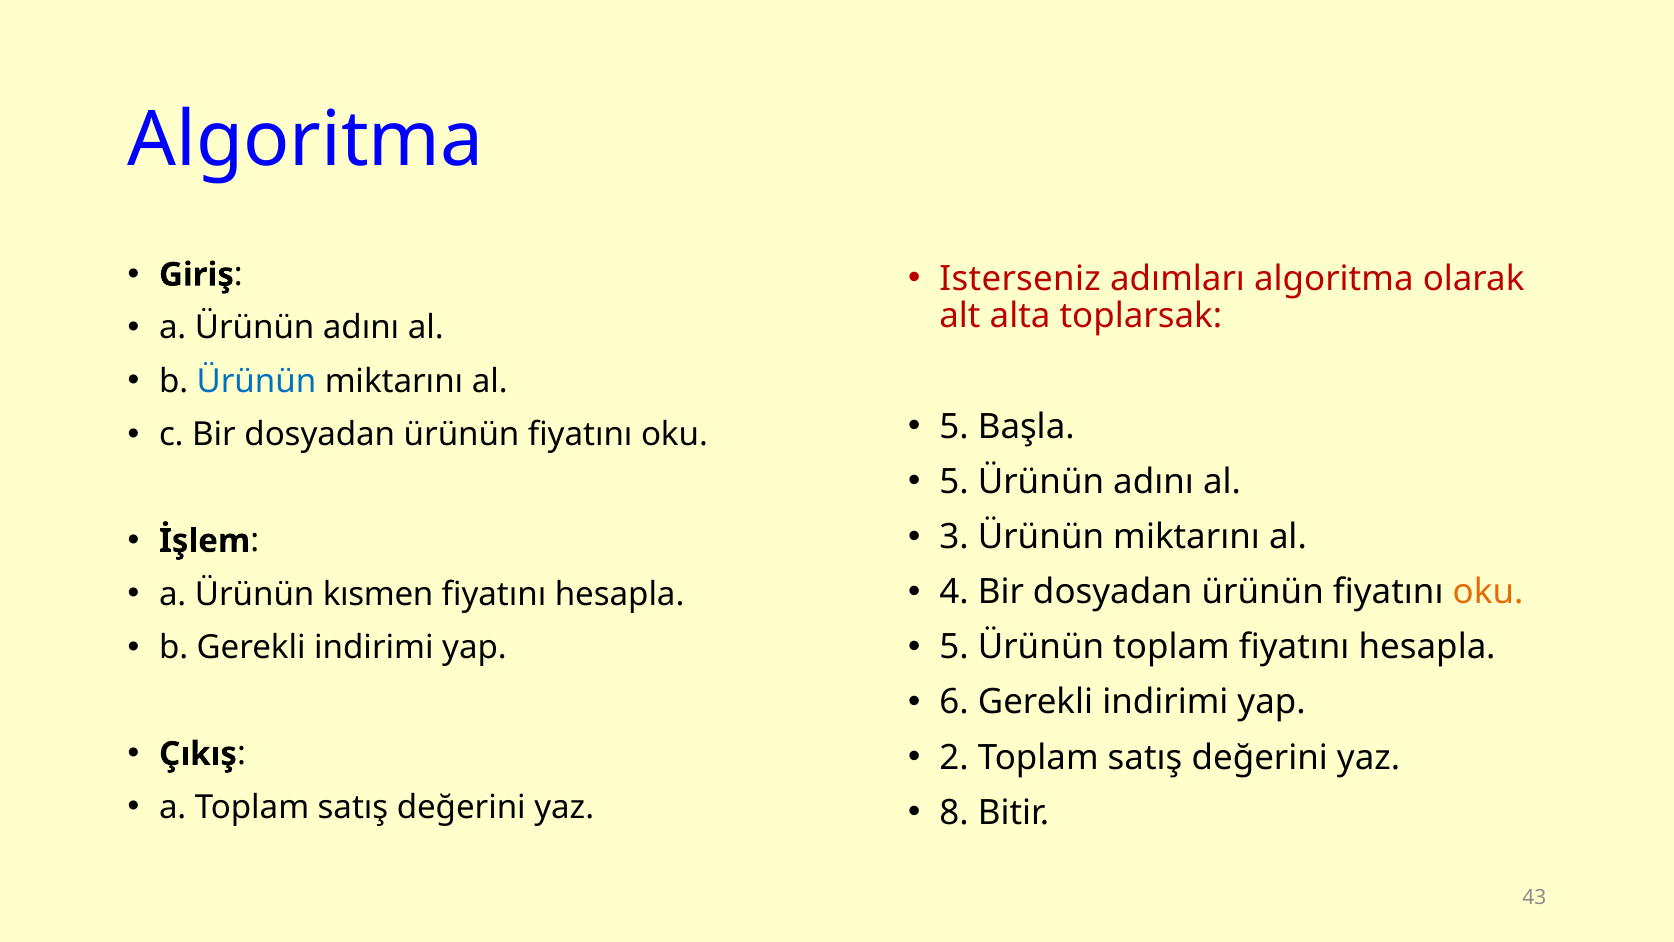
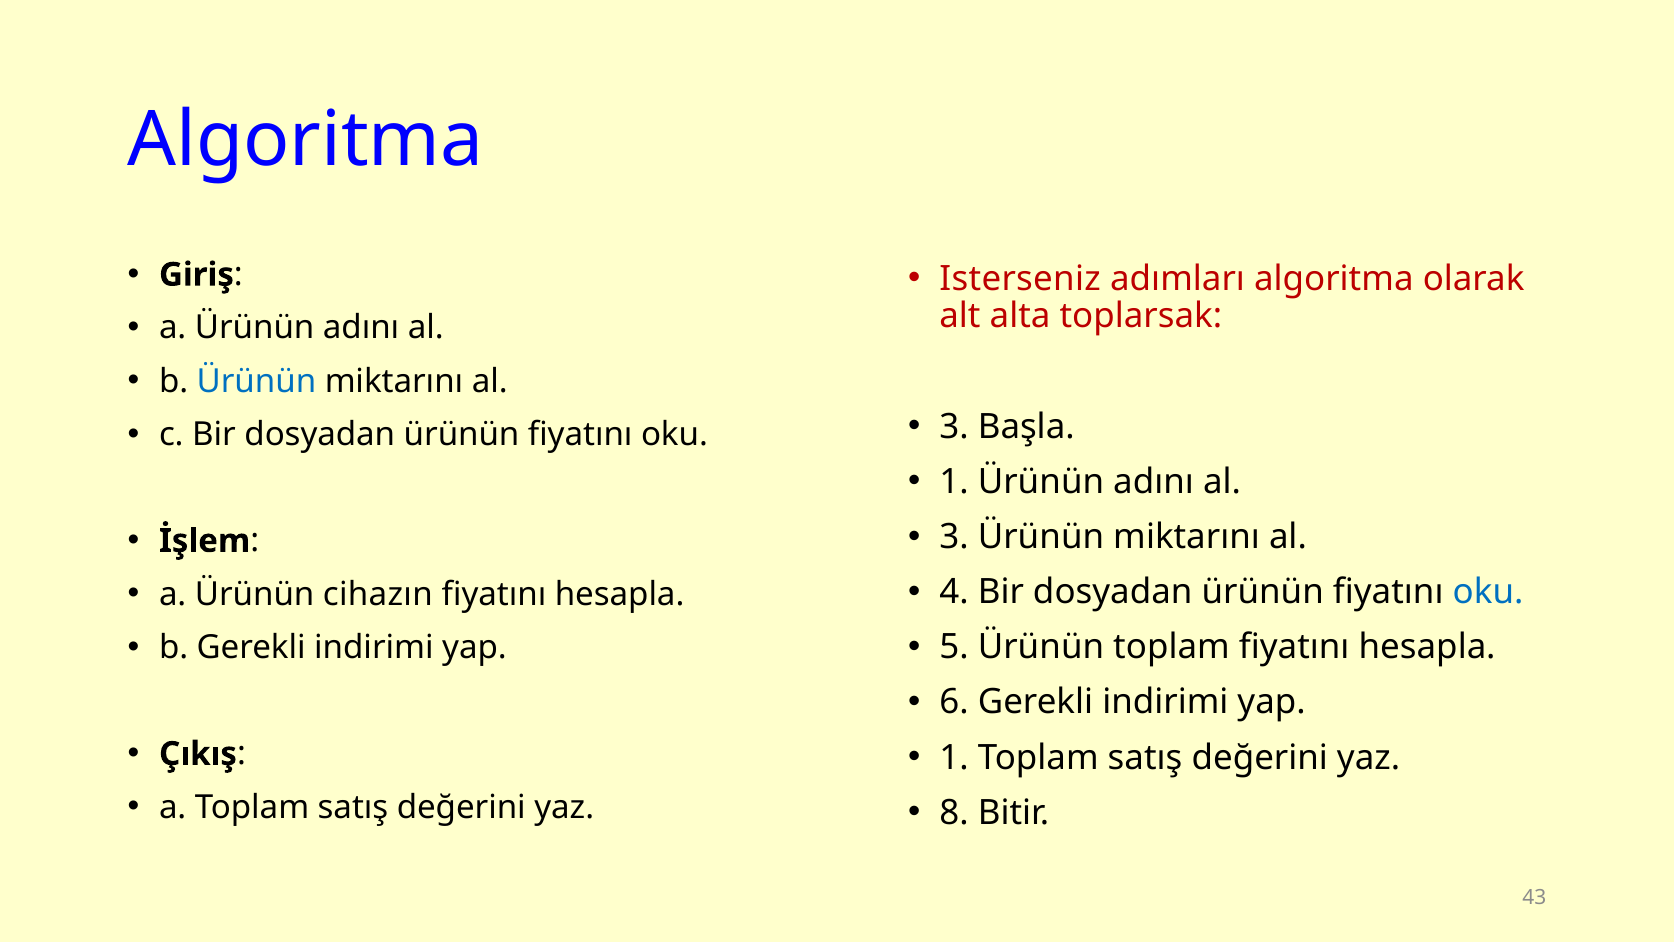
5 at (954, 427): 5 -> 3
5 at (954, 482): 5 -> 1
oku at (1488, 592) colour: orange -> blue
kısmen: kısmen -> cihazın
2 at (954, 757): 2 -> 1
